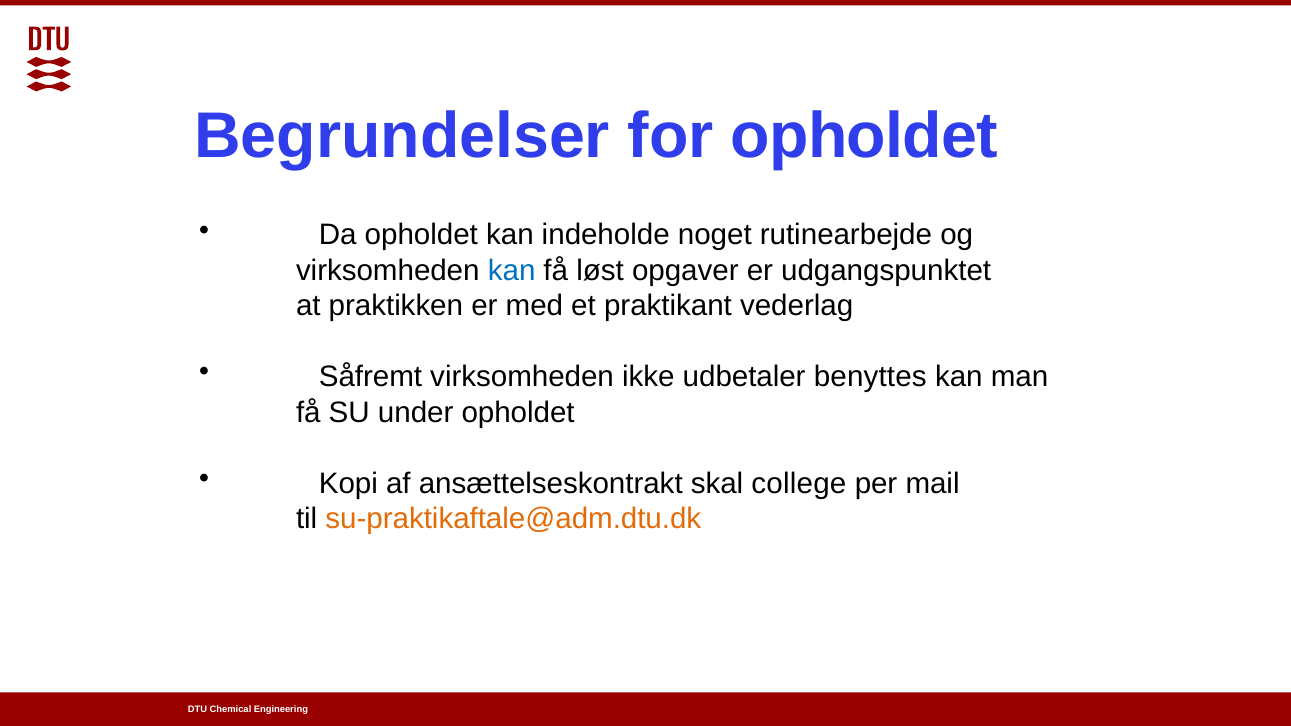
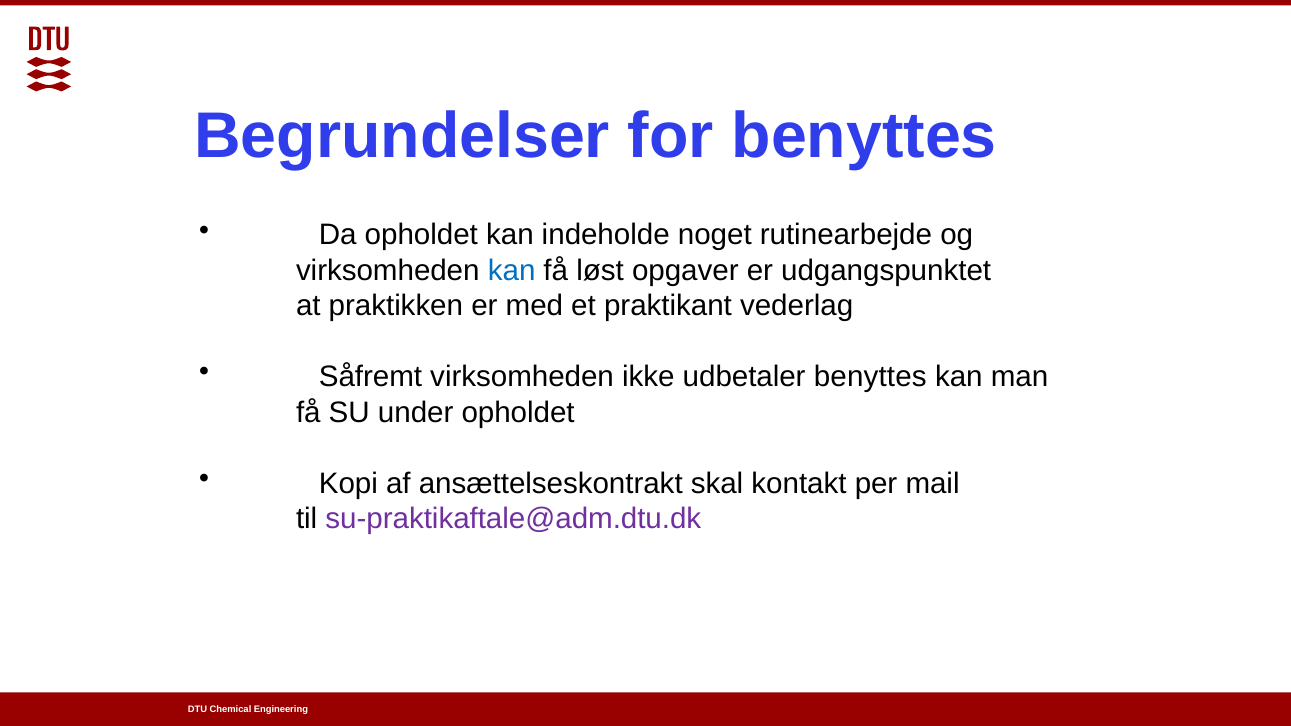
for opholdet: opholdet -> benyttes
college: college -> kontakt
su-praktikaftale@adm.dtu.dk colour: orange -> purple
